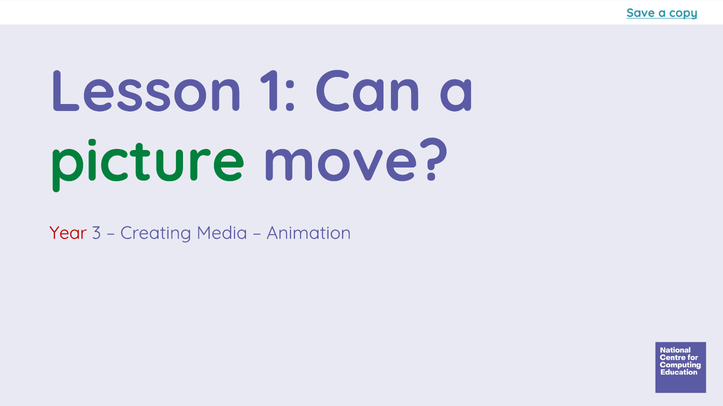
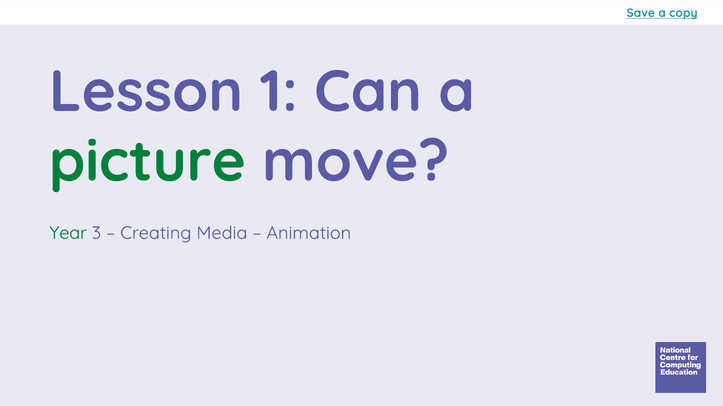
Year colour: red -> green
